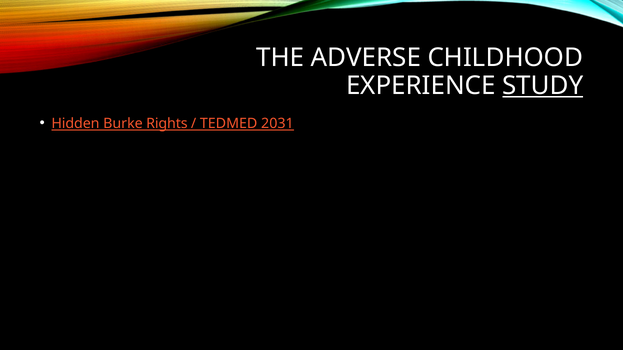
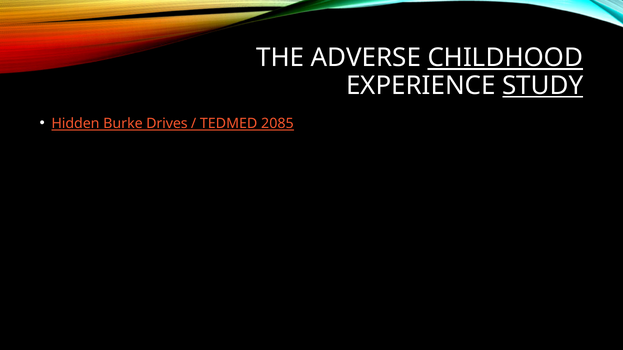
CHILDHOOD underline: none -> present
Rights: Rights -> Drives
2031: 2031 -> 2085
